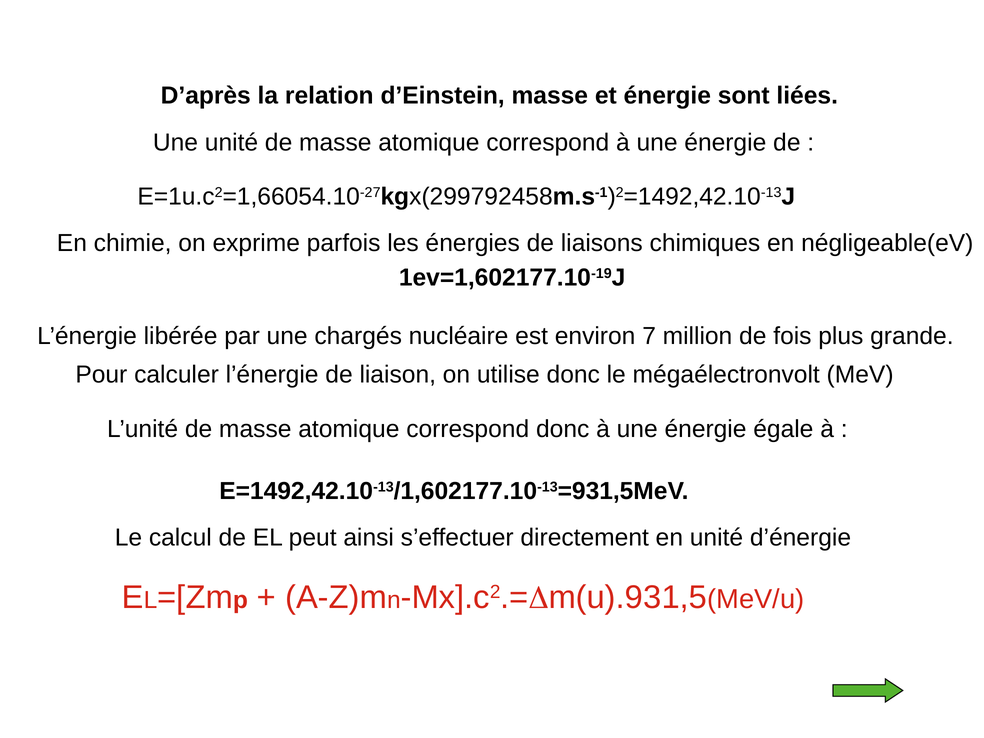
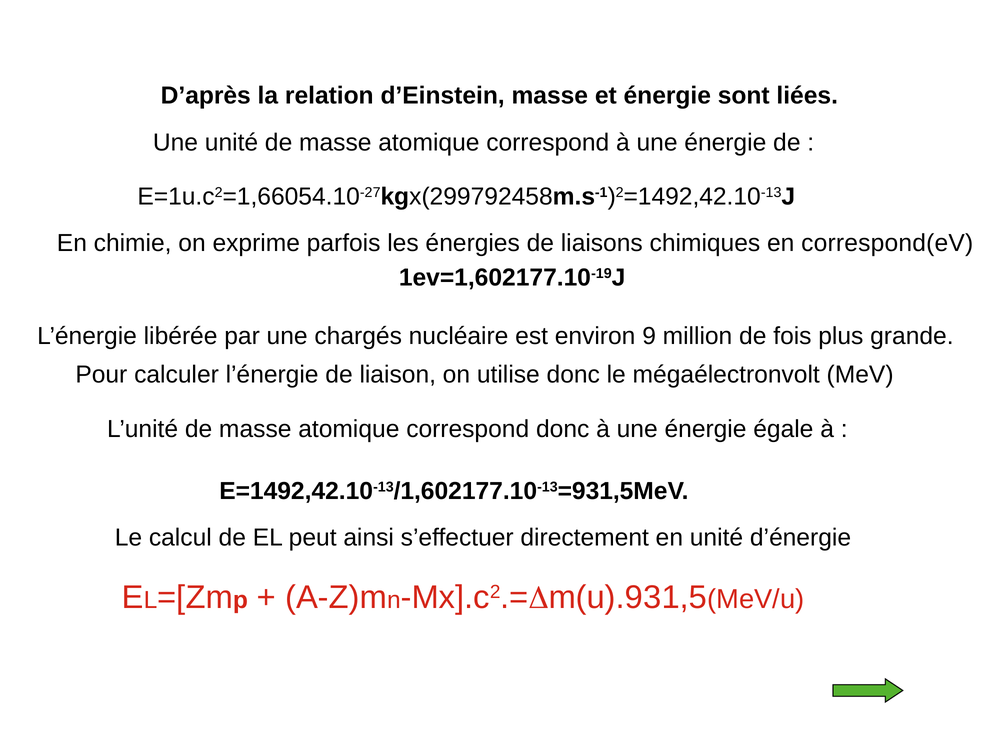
négligeable(eV: négligeable(eV -> correspond(eV
7: 7 -> 9
